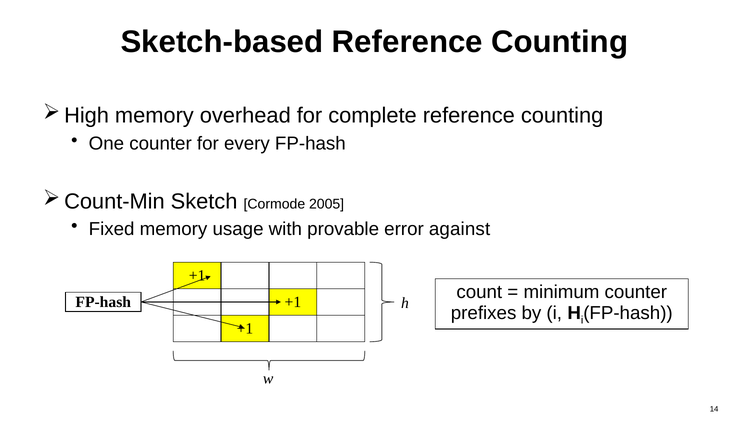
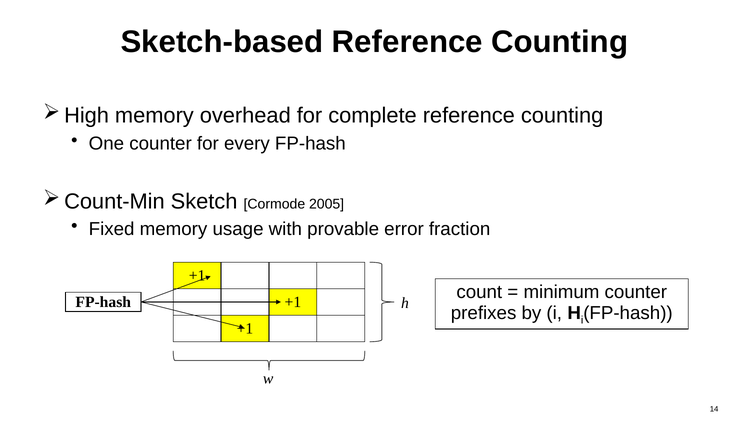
against: against -> fraction
